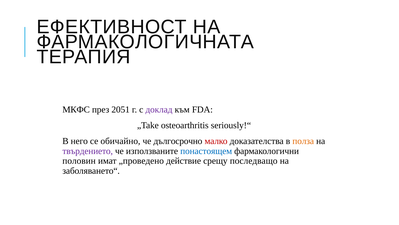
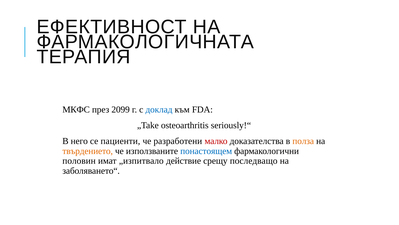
2051: 2051 -> 2099
доклад colour: purple -> blue
обичайно: обичайно -> пациенти
дългосрочно: дългосрочно -> разработени
твърдението colour: purple -> orange
„проведено: „проведено -> „изпитвало
